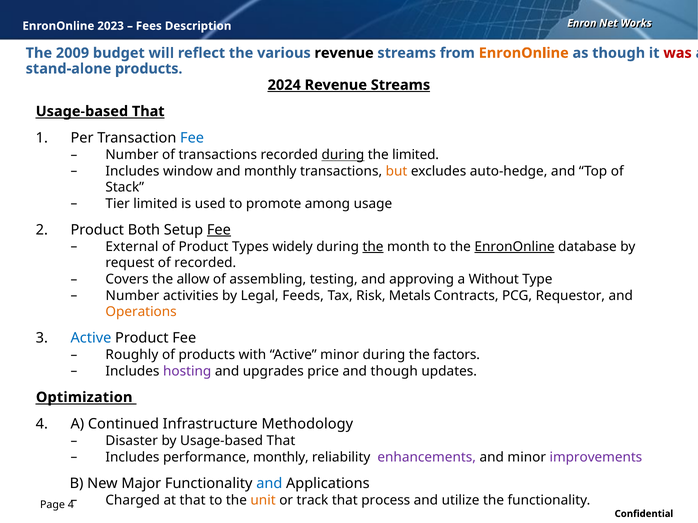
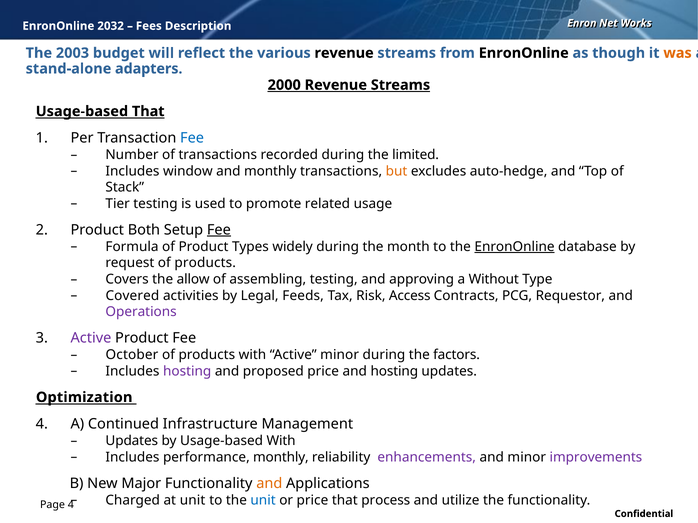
2023: 2023 -> 2032
2009: 2009 -> 2003
EnronOnline at (524, 53) colour: orange -> black
was colour: red -> orange
stand-alone products: products -> adapters
2024: 2024 -> 2000
during at (343, 155) underline: present -> none
Tier limited: limited -> testing
among: among -> related
External: External -> Formula
the at (373, 247) underline: present -> none
request of recorded: recorded -> products
Number at (132, 296): Number -> Covered
Metals: Metals -> Access
Operations colour: orange -> purple
Active at (91, 338) colour: blue -> purple
Roughly: Roughly -> October
upgrades: upgrades -> proposed
and though: though -> hosting
Methodology: Methodology -> Management
Disaster at (132, 441): Disaster -> Updates
by Usage-based That: That -> With
and at (269, 484) colour: blue -> orange
at that: that -> unit
unit at (263, 501) colour: orange -> blue
or track: track -> price
